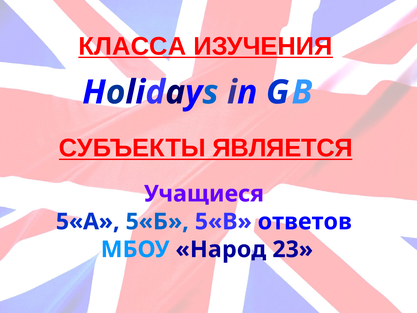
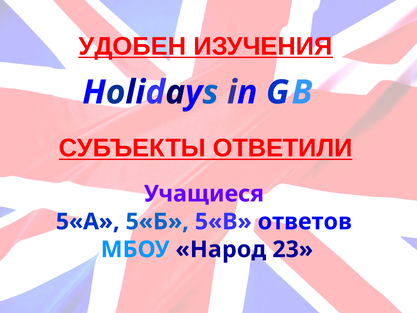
КЛАССА: КЛАССА -> УДОБЕН
ЯВЛЯЕТСЯ: ЯВЛЯЕТСЯ -> ОТВЕТИЛИ
